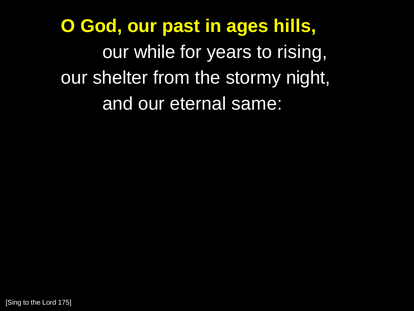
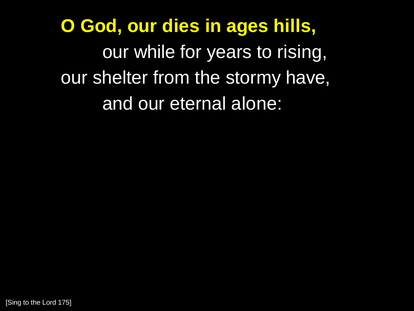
past: past -> dies
night: night -> have
same: same -> alone
